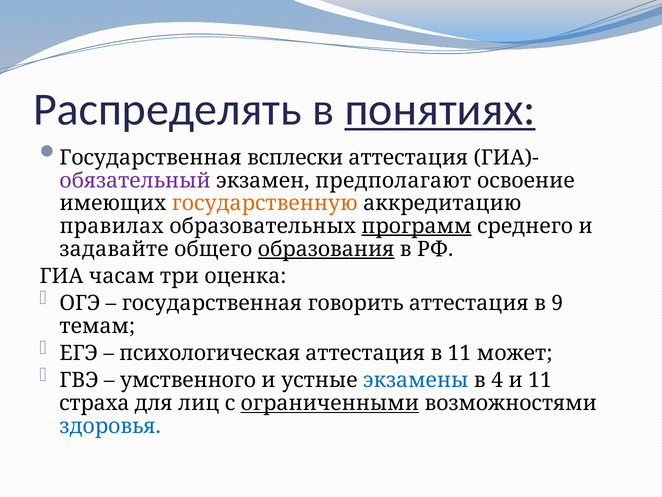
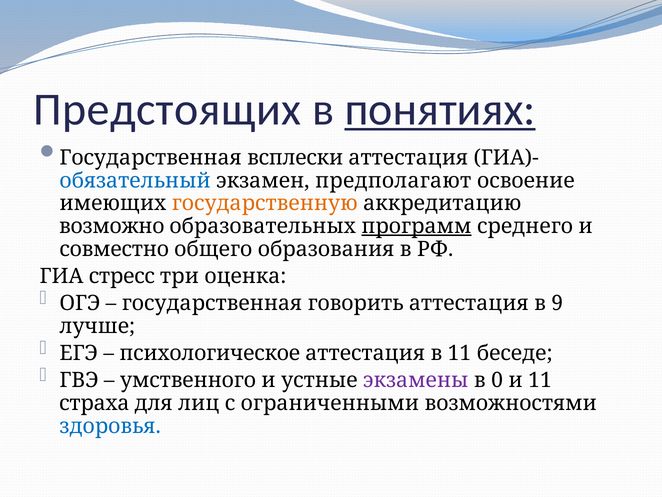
Распределять: Распределять -> Предстоящих
обязательный colour: purple -> blue
правилах: правилах -> возможно
задавайте: задавайте -> совместно
образования underline: present -> none
часам: часам -> стресс
темам: темам -> лучше
психологическая: психологическая -> психологическое
может: может -> беседе
экзамены colour: blue -> purple
4: 4 -> 0
ограниченными underline: present -> none
